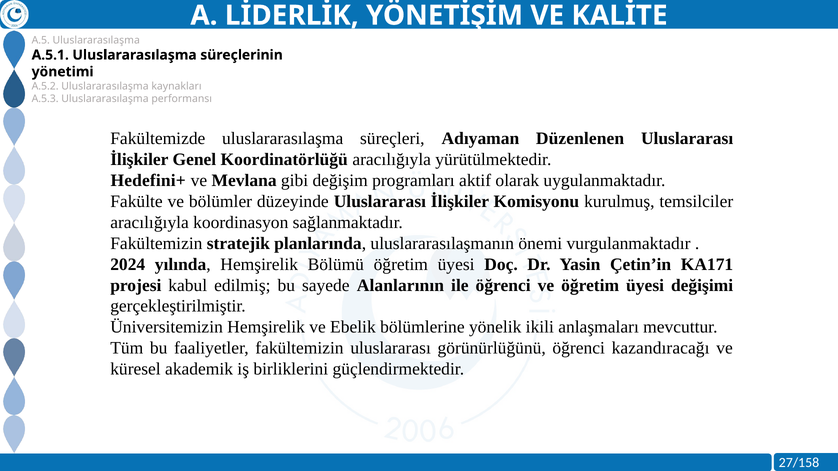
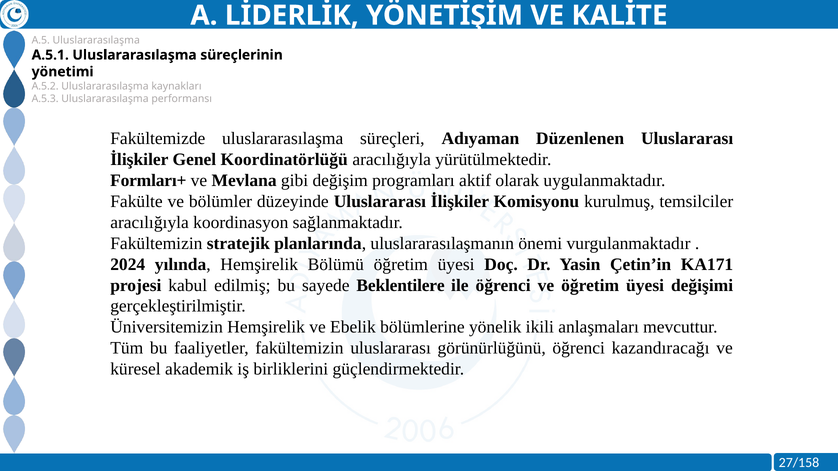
Hedefini+: Hedefini+ -> Formları+
Alanlarının: Alanlarının -> Beklentilere
